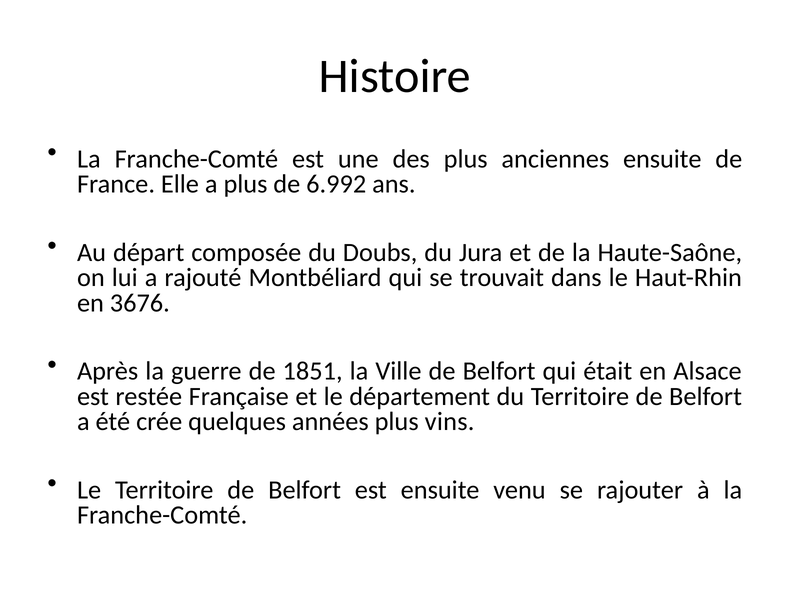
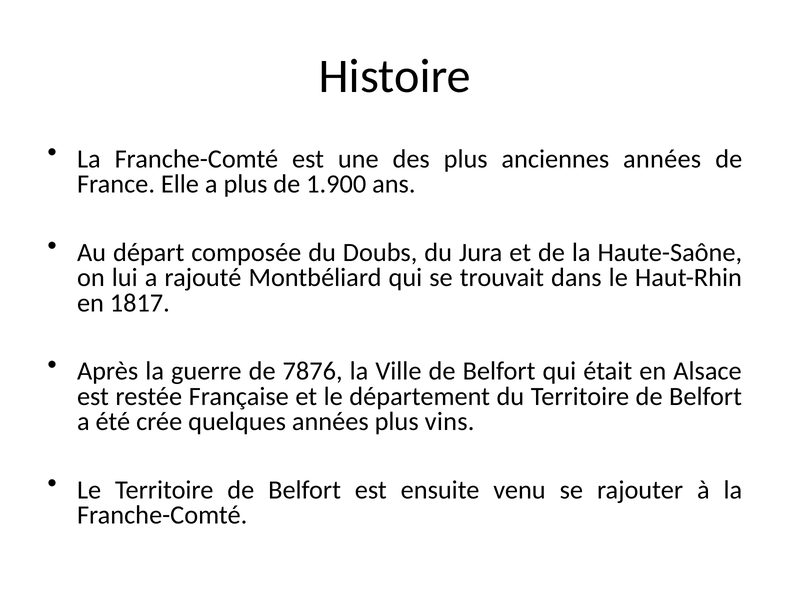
anciennes ensuite: ensuite -> années
6.992: 6.992 -> 1.900
3676: 3676 -> 1817
1851: 1851 -> 7876
